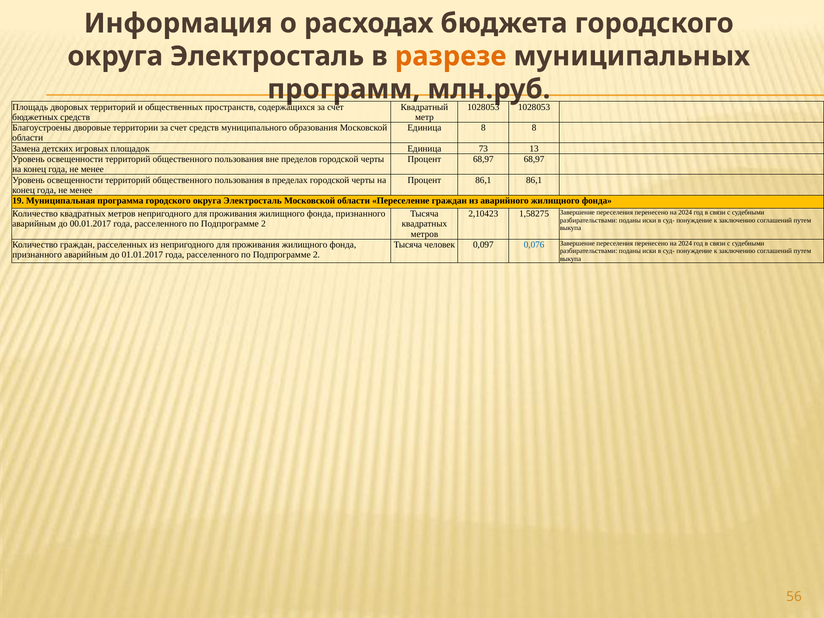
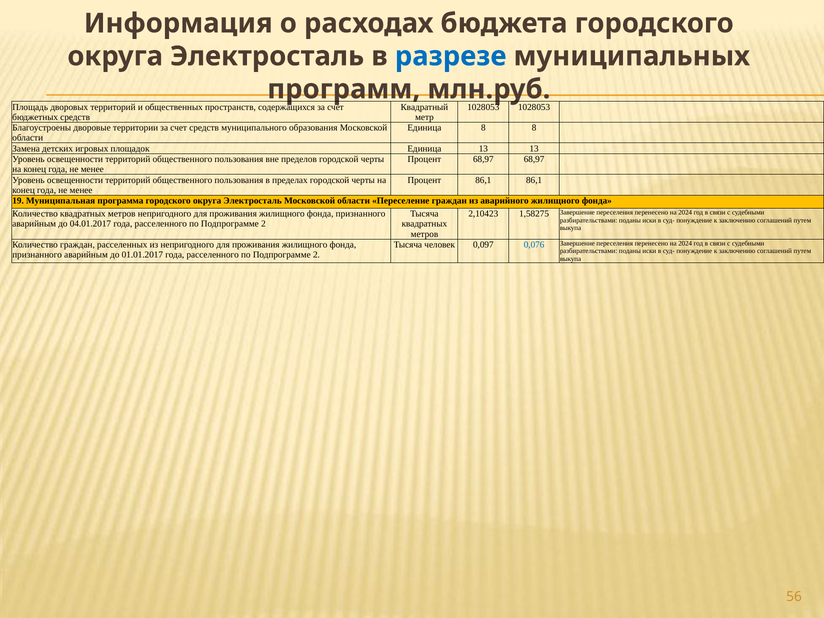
разрезе colour: orange -> blue
Единица 73: 73 -> 13
00.01.2017: 00.01.2017 -> 04.01.2017
